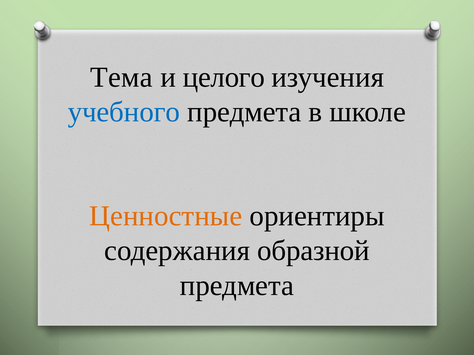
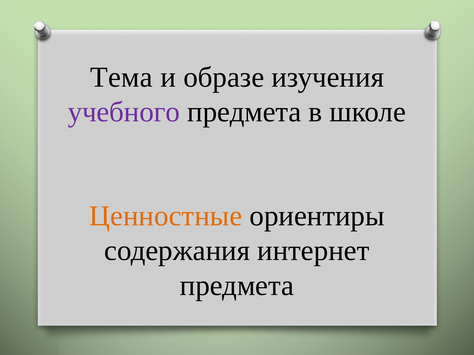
целого: целого -> образе
учебного colour: blue -> purple
образной: образной -> интернет
